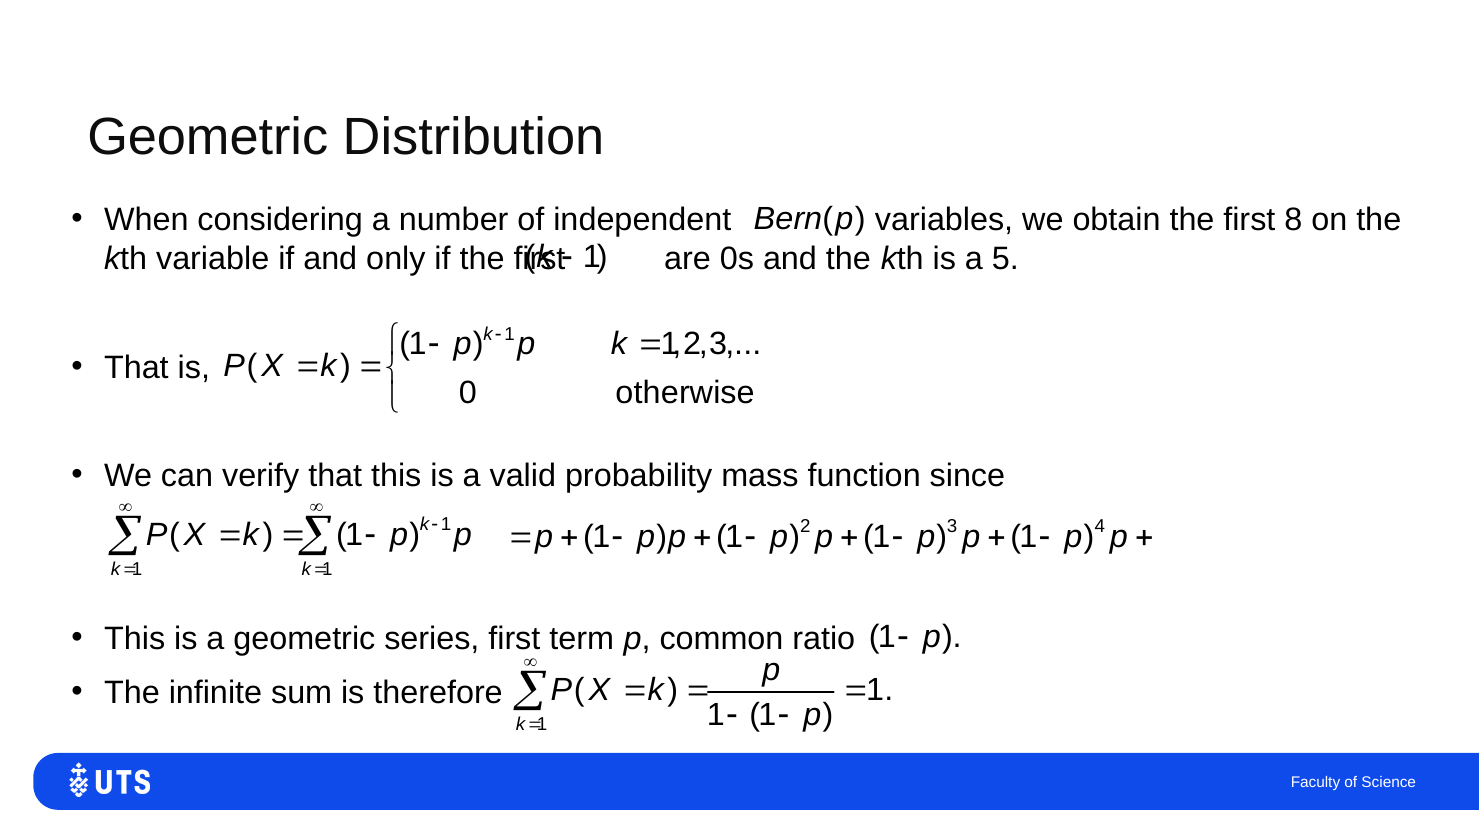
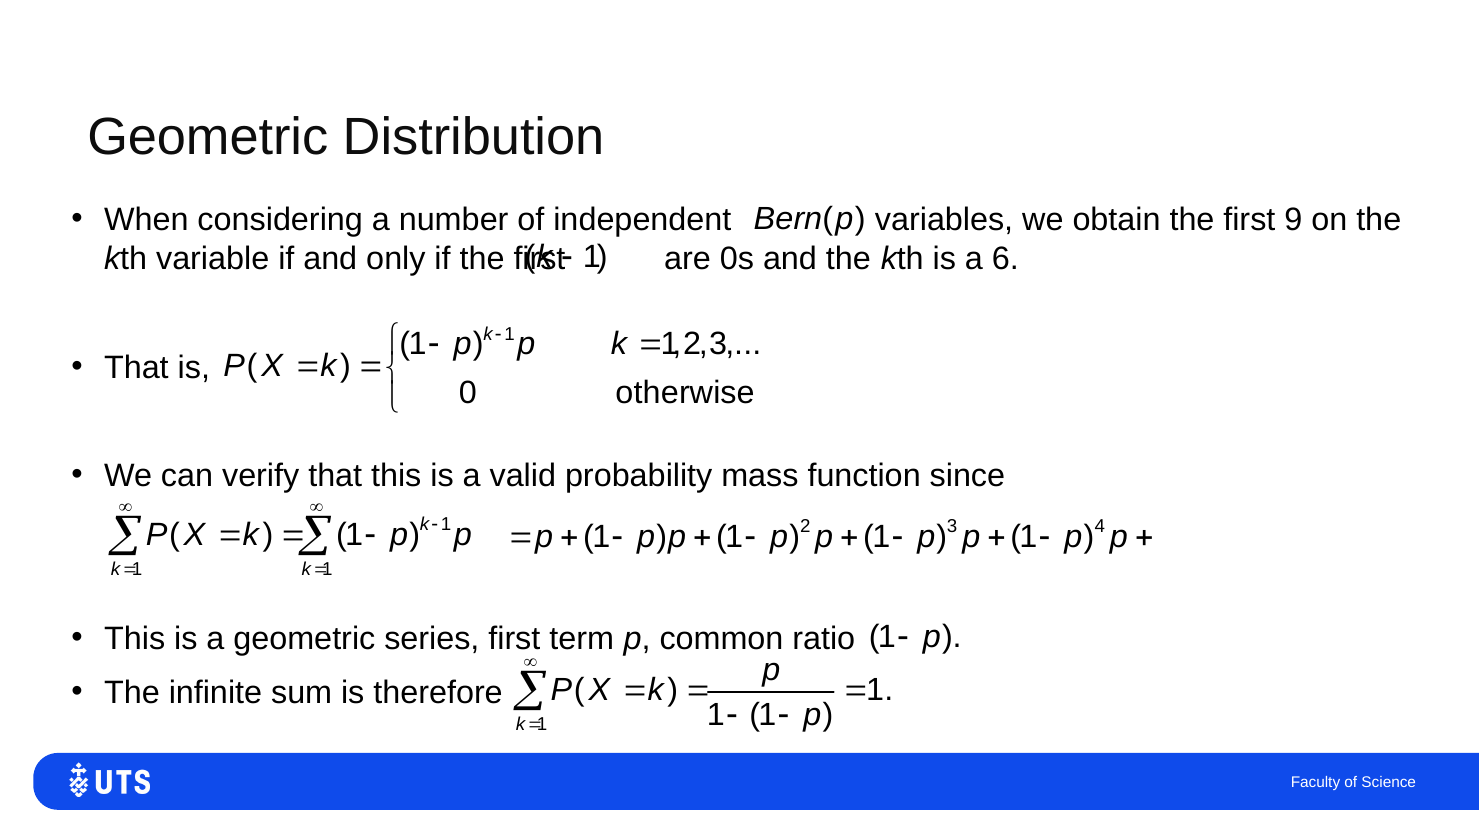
8: 8 -> 9
5: 5 -> 6
